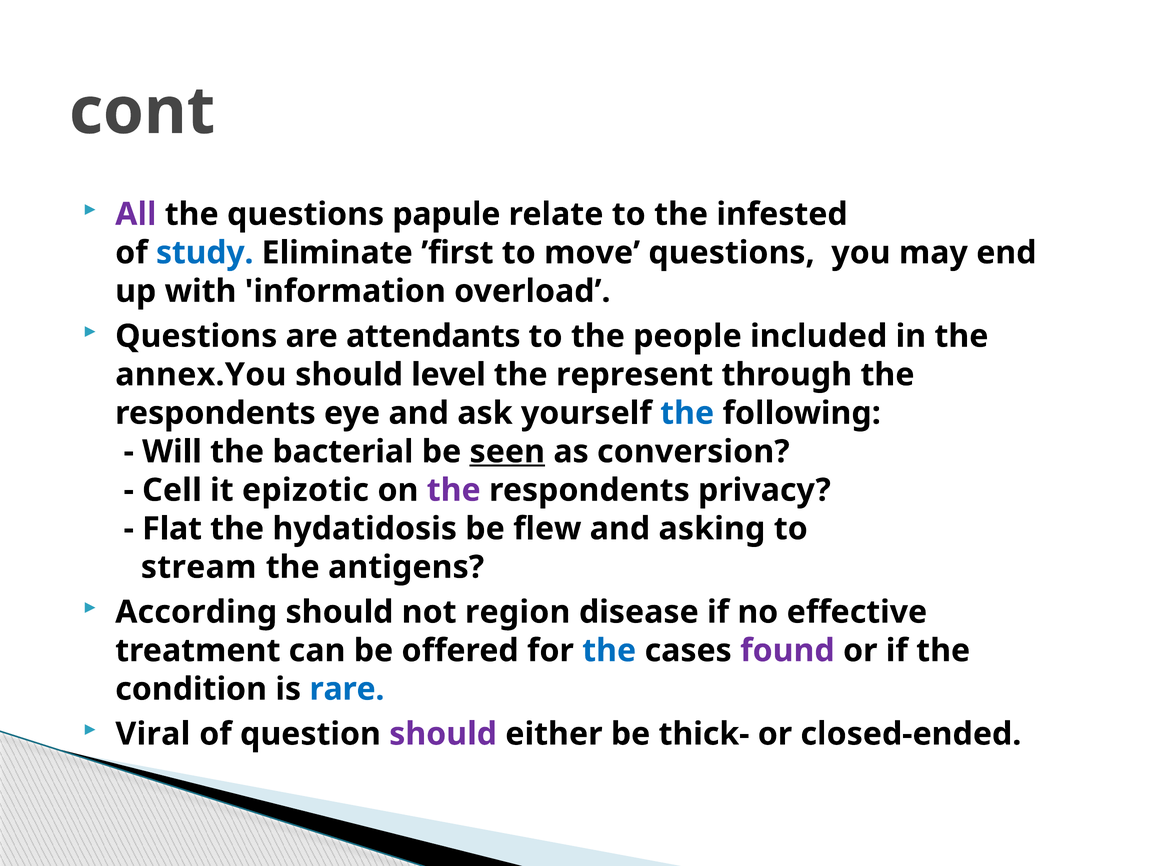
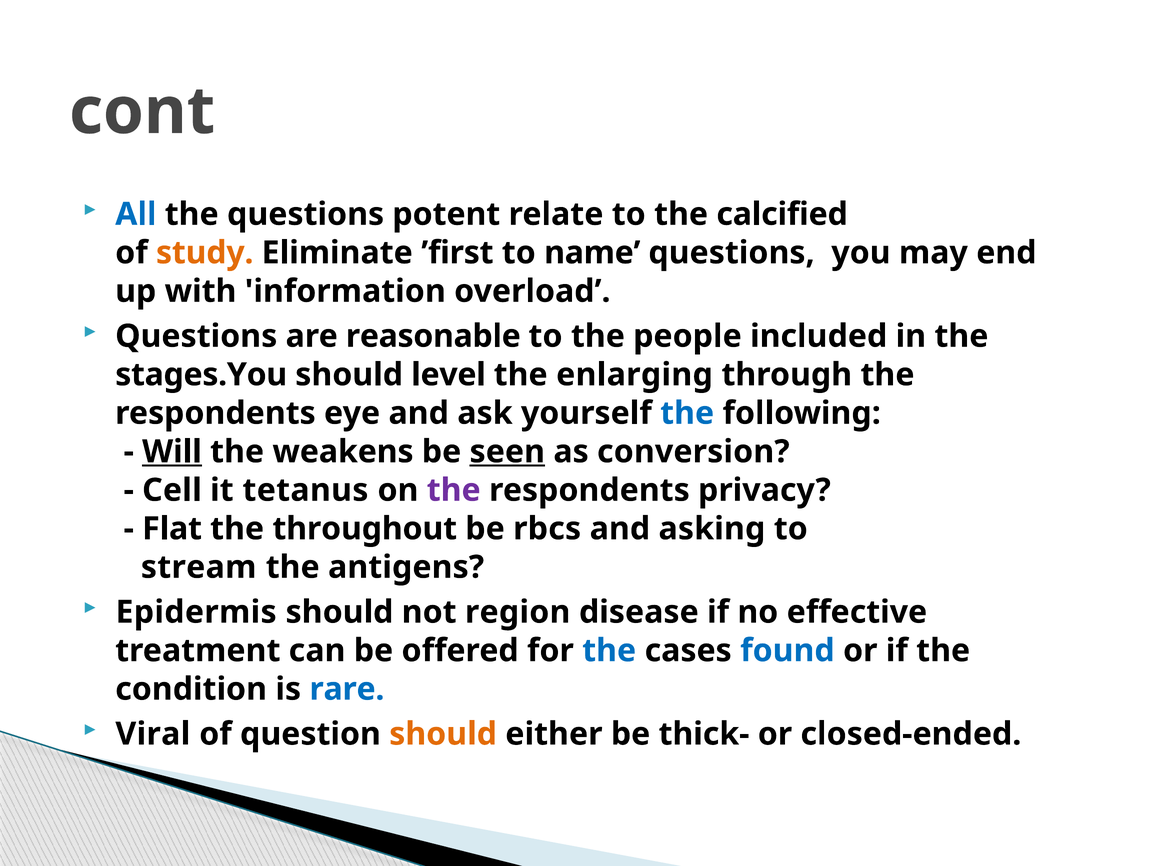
All colour: purple -> blue
papule: papule -> potent
infested: infested -> calcified
study colour: blue -> orange
move: move -> name
attendants: attendants -> reasonable
annex.You: annex.You -> stages.You
represent: represent -> enlarging
Will underline: none -> present
bacterial: bacterial -> weakens
epizotic: epizotic -> tetanus
hydatidosis: hydatidosis -> throughout
flew: flew -> rbcs
According: According -> Epidermis
found colour: purple -> blue
should at (443, 734) colour: purple -> orange
